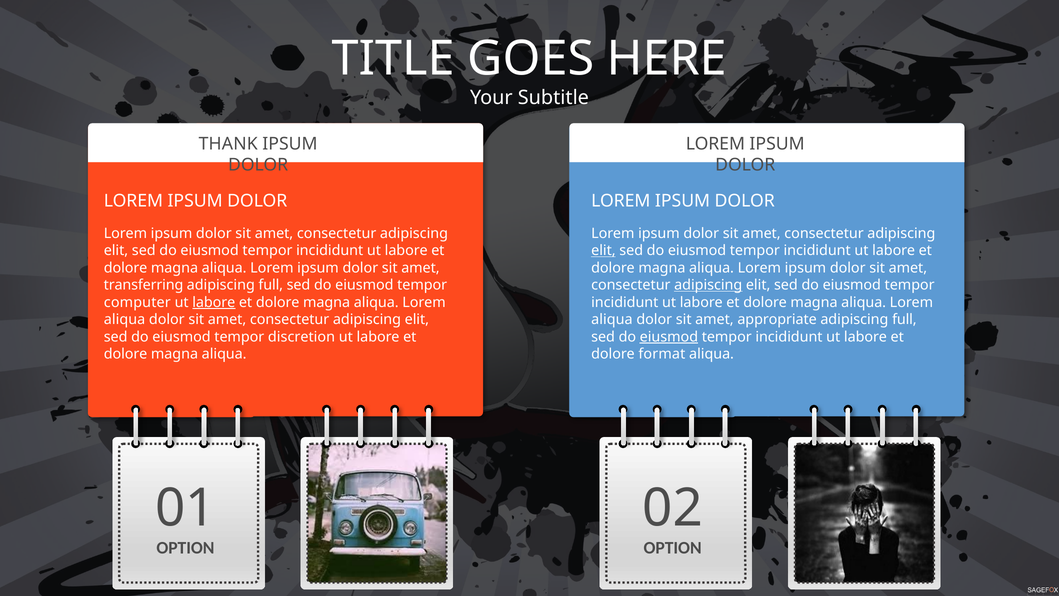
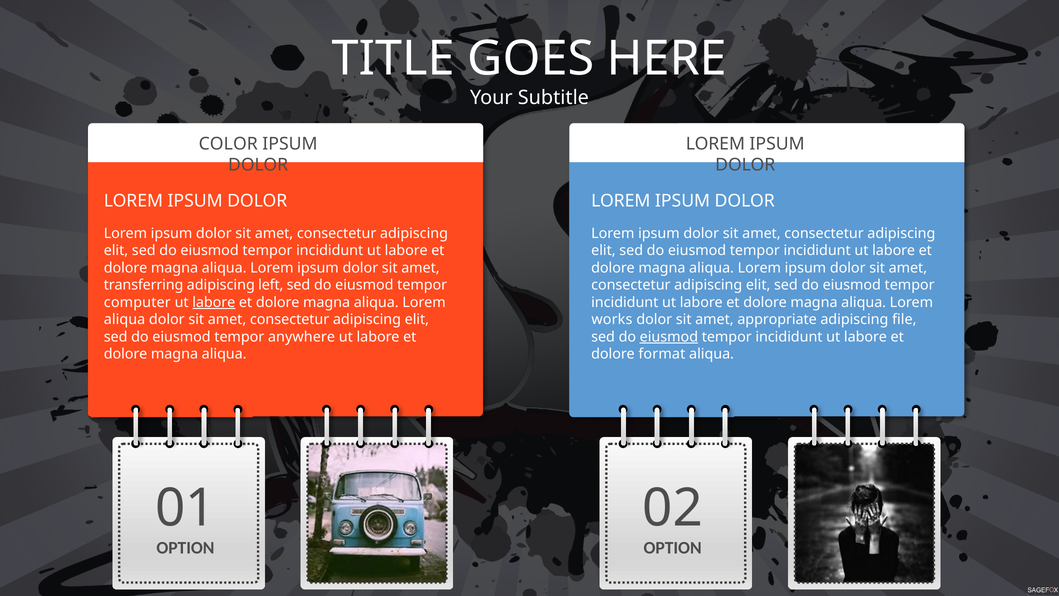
THANK: THANK -> COLOR
elit at (603, 250) underline: present -> none
full at (271, 285): full -> left
adipiscing at (708, 285) underline: present -> none
aliqua at (612, 319): aliqua -> works
full at (904, 319): full -> file
discretion: discretion -> anywhere
